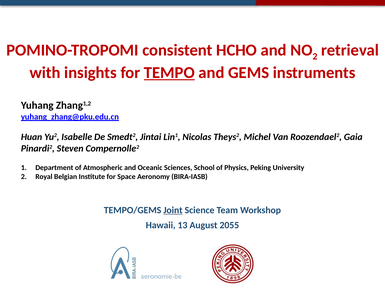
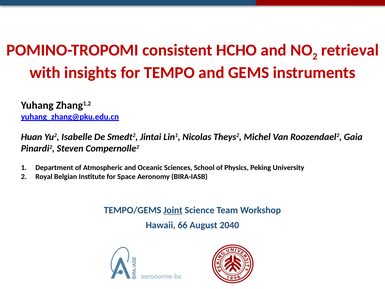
TEMPO underline: present -> none
13: 13 -> 66
2055: 2055 -> 2040
